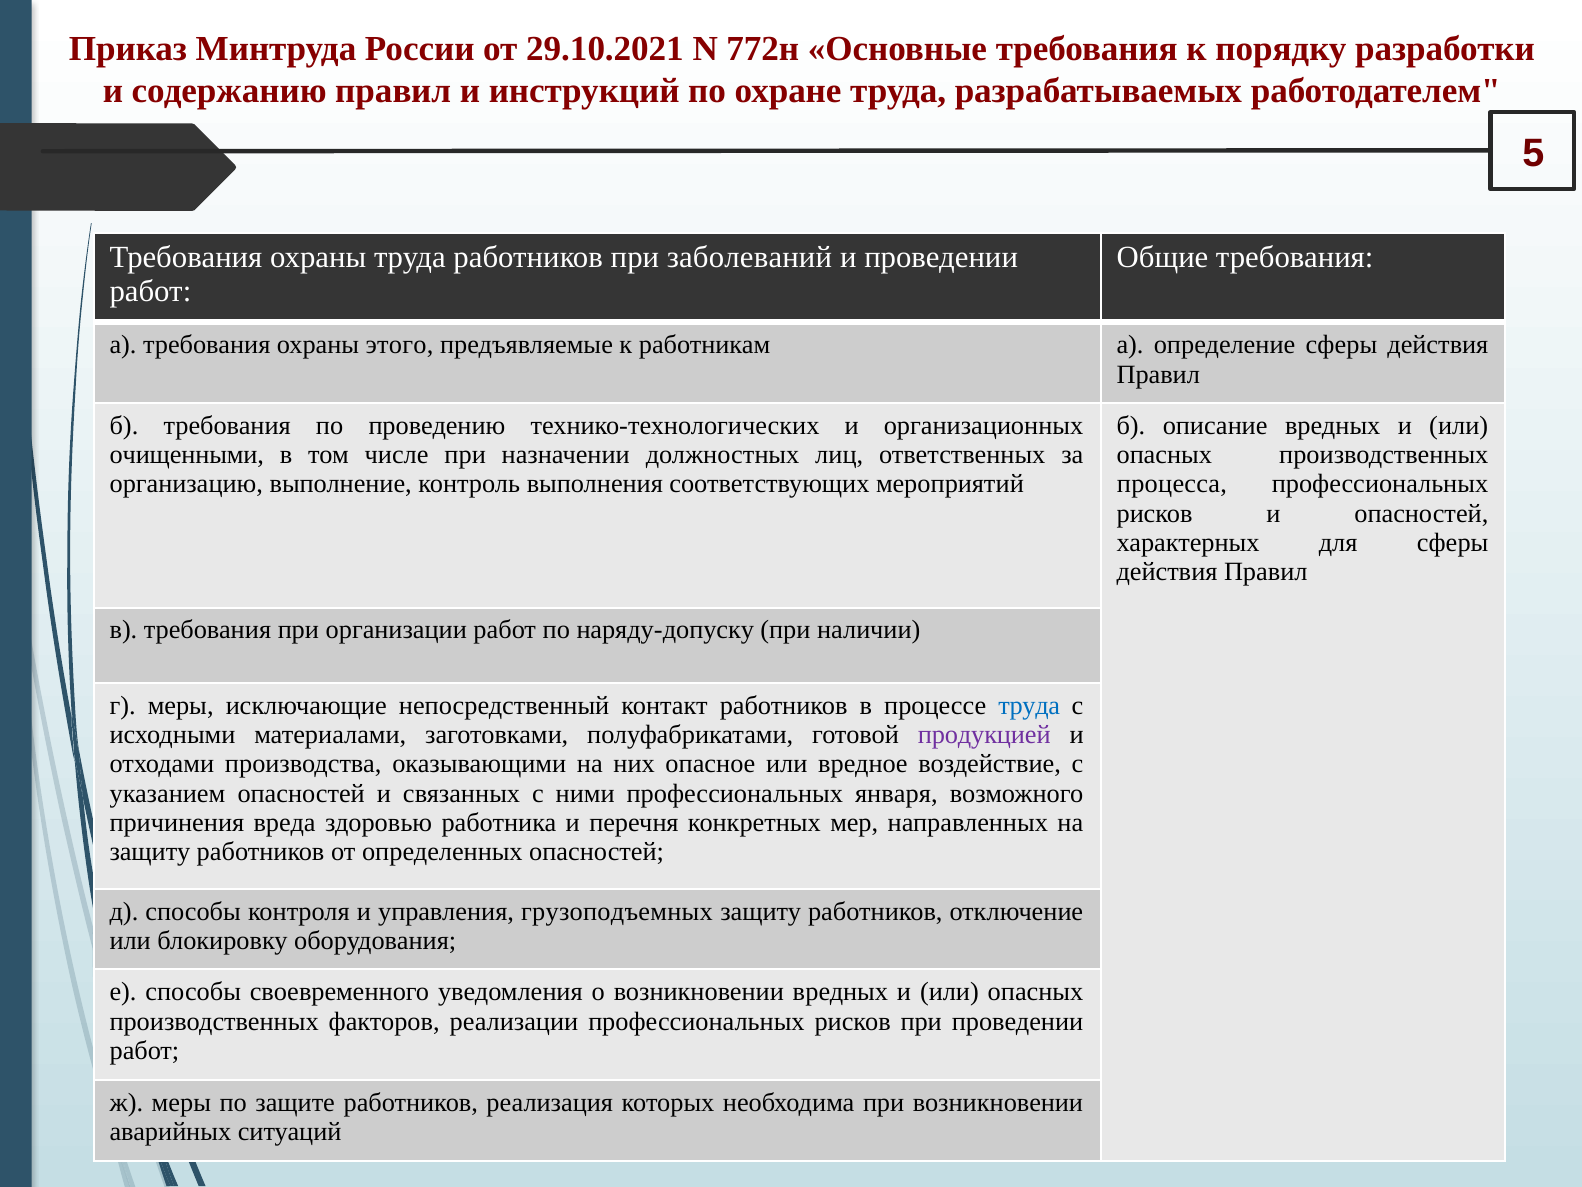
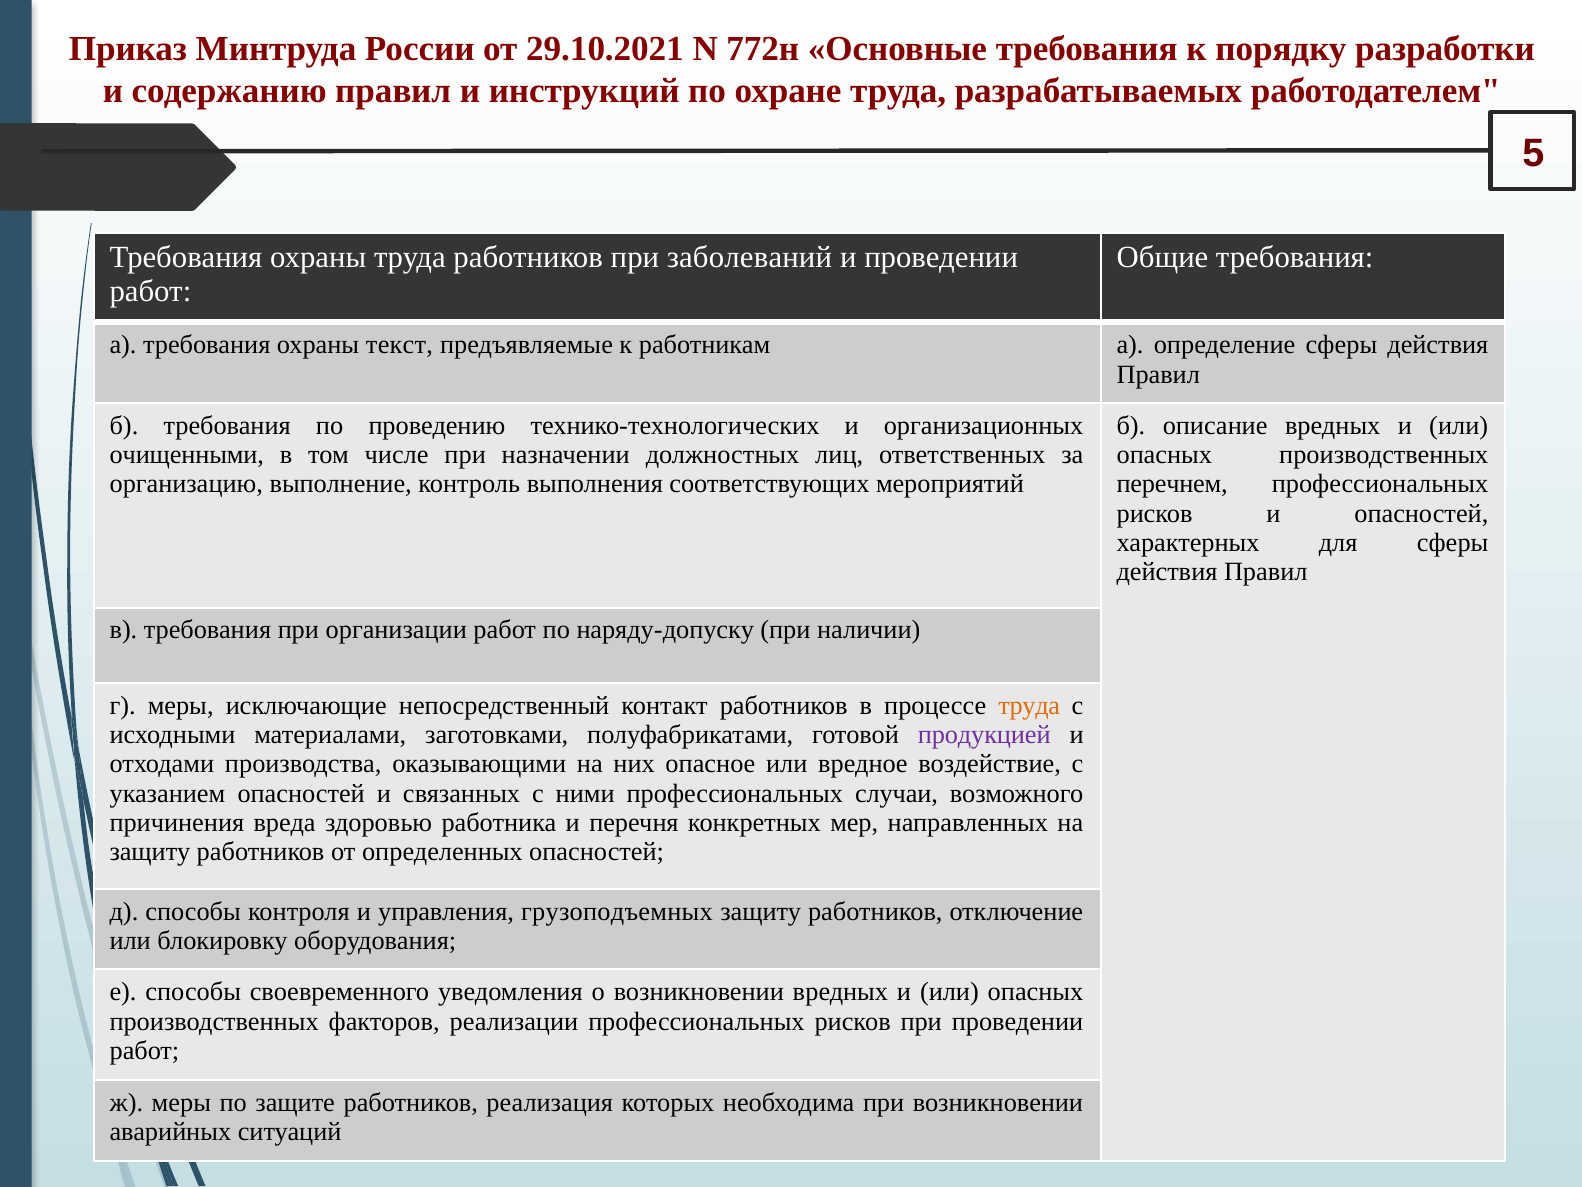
этого: этого -> текст
процесса: процесса -> перечнем
труда at (1029, 705) colour: blue -> orange
января: января -> случаи
